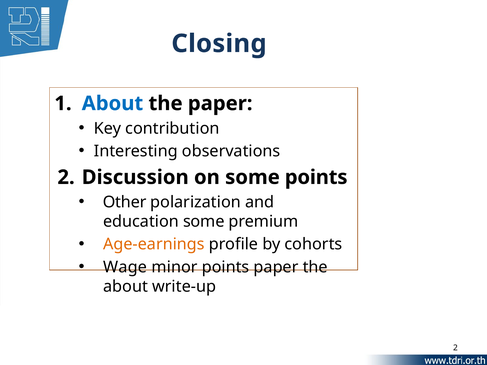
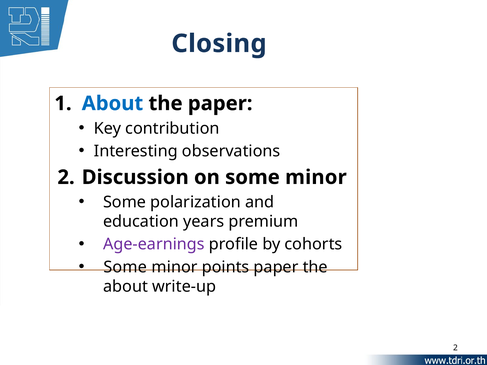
on some points: points -> minor
Other at (125, 202): Other -> Some
education some: some -> years
Age-earnings colour: orange -> purple
Wage at (125, 267): Wage -> Some
